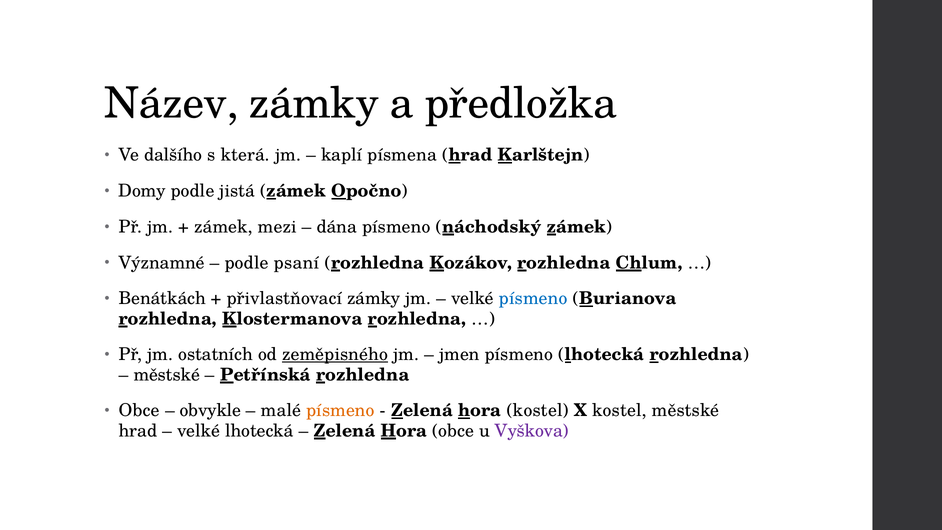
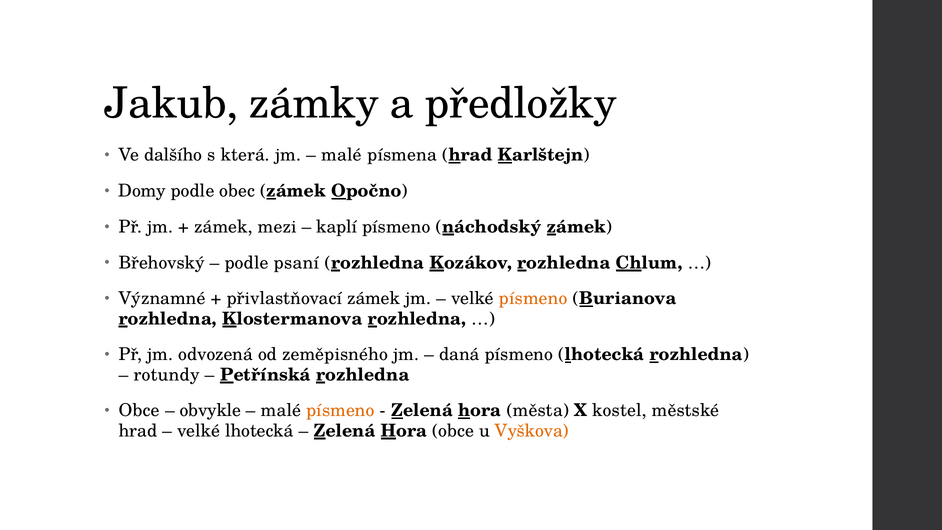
Název: Název -> Jakub
předložka: předložka -> předložky
kaplí at (342, 155): kaplí -> malé
jistá: jistá -> obec
dána: dána -> kaplí
Významné: Významné -> Břehovský
Benátkách: Benátkách -> Významné
přivlastňovací zámky: zámky -> zámek
písmeno at (533, 299) colour: blue -> orange
ostatních: ostatních -> odvozená
zeměpisného underline: present -> none
jmen: jmen -> daná
městské at (167, 375): městské -> rotundy
hora kostel: kostel -> města
Vyškova colour: purple -> orange
